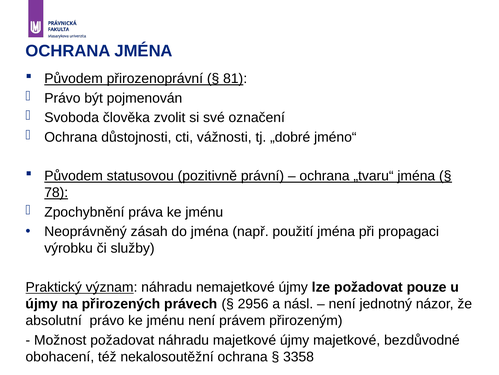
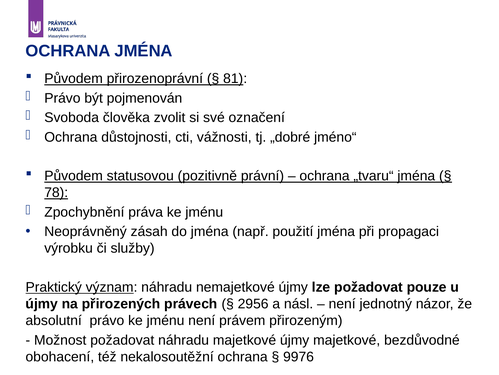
3358: 3358 -> 9976
